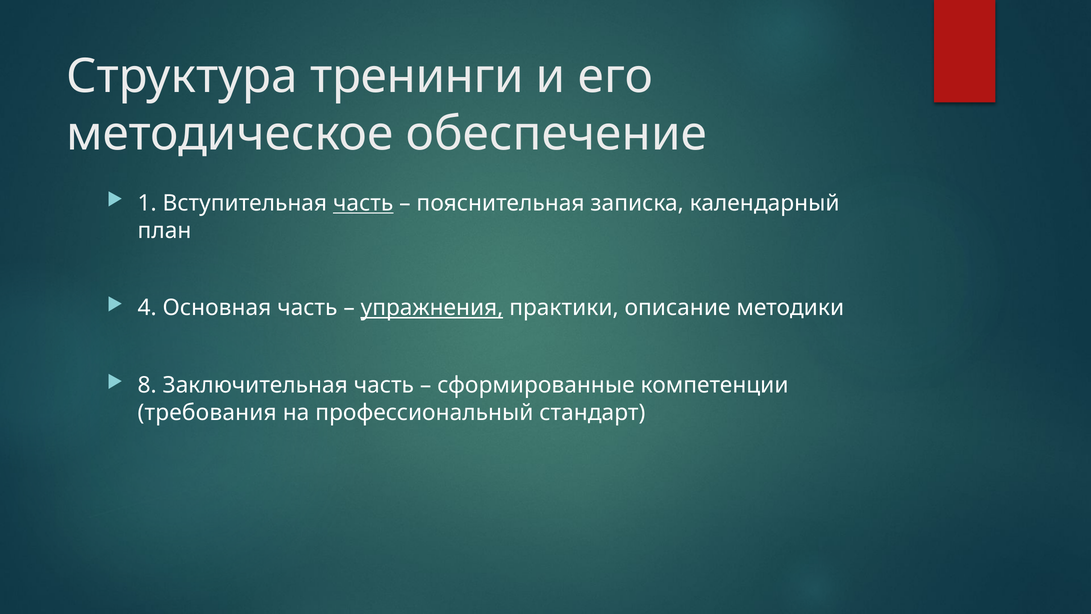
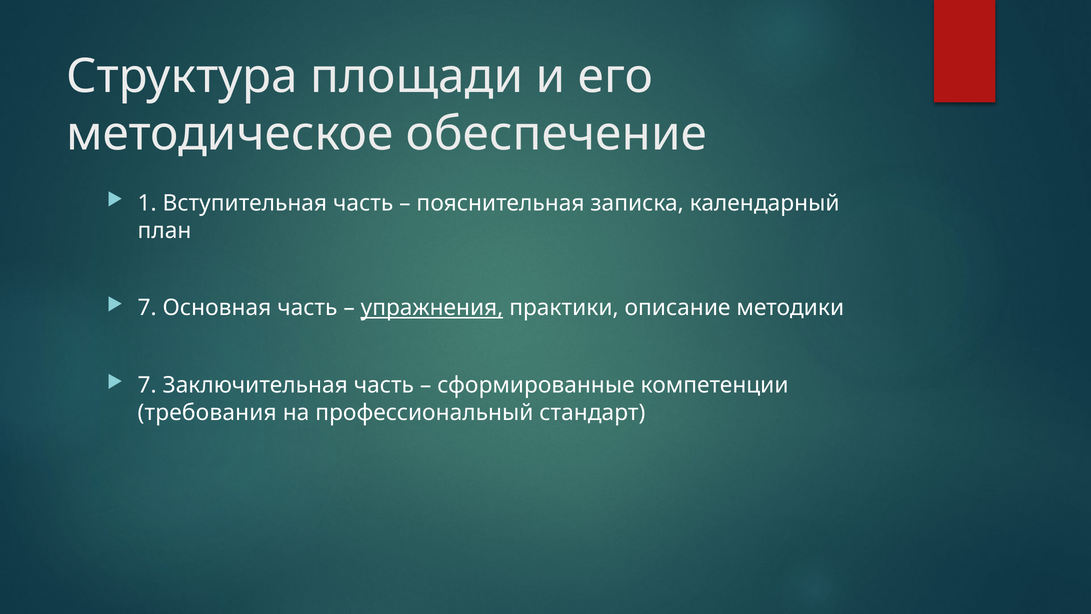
тренинги: тренинги -> площади
часть at (363, 203) underline: present -> none
4 at (147, 308): 4 -> 7
8 at (147, 385): 8 -> 7
